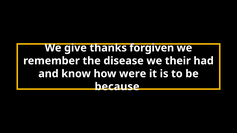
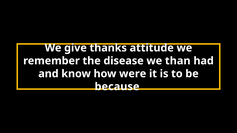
forgiven: forgiven -> attitude
their: their -> than
